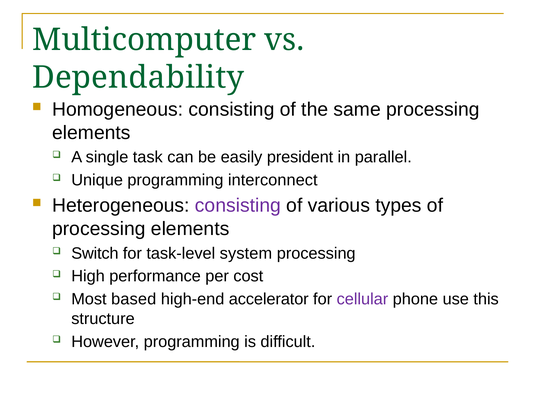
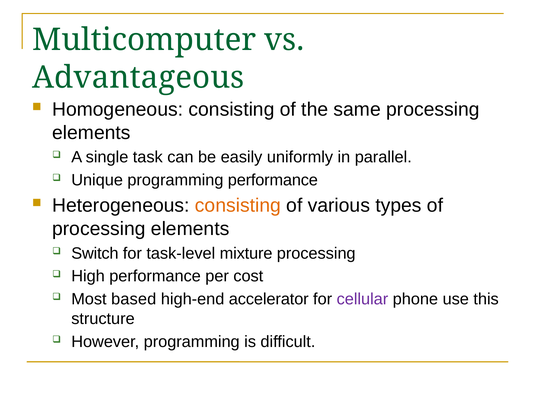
Dependability: Dependability -> Advantageous
president: president -> uniformly
programming interconnect: interconnect -> performance
consisting at (238, 205) colour: purple -> orange
system: system -> mixture
